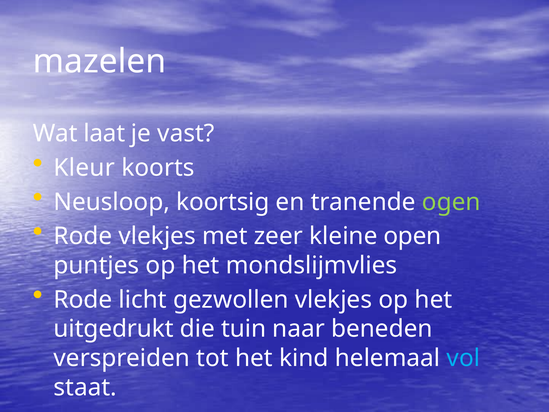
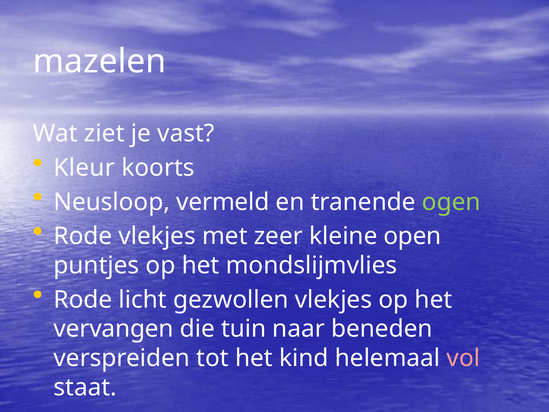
laat: laat -> ziet
koortsig: koortsig -> vermeld
uitgedrukt: uitgedrukt -> vervangen
vol colour: light blue -> pink
